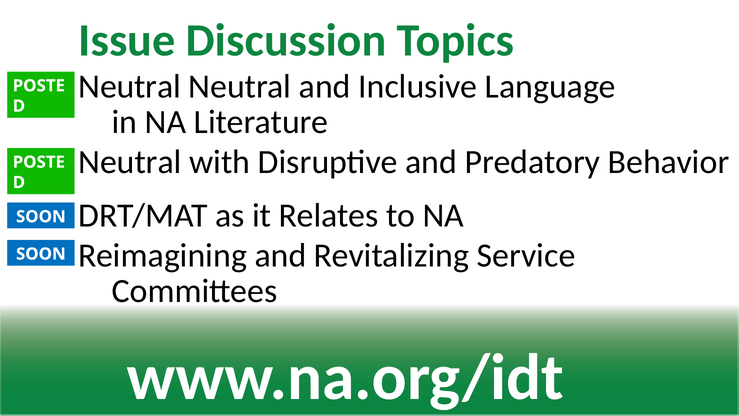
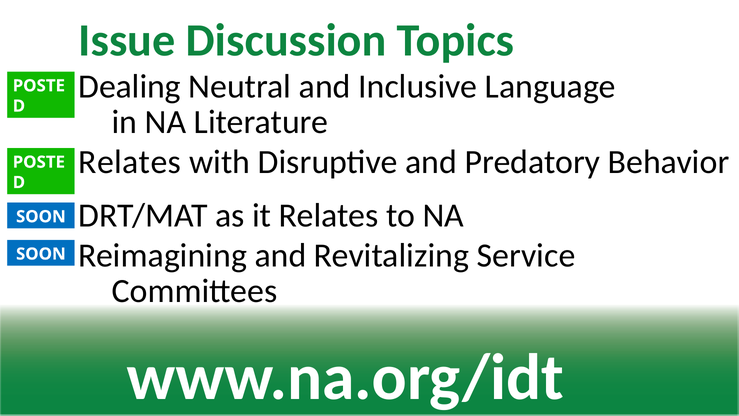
Neutral at (130, 87): Neutral -> Dealing
Neutral at (130, 162): Neutral -> Relates
